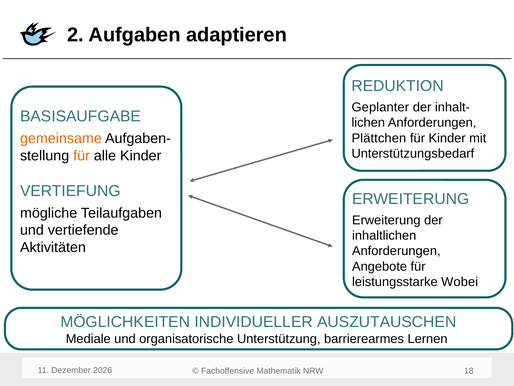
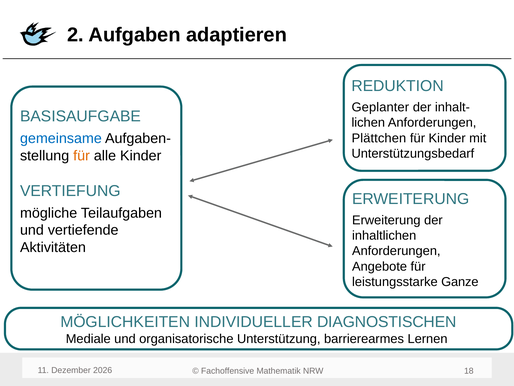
gemeinsame colour: orange -> blue
Wobei: Wobei -> Ganze
AUSZUTAUSCHEN: AUSZUTAUSCHEN -> DIAGNOSTISCHEN
